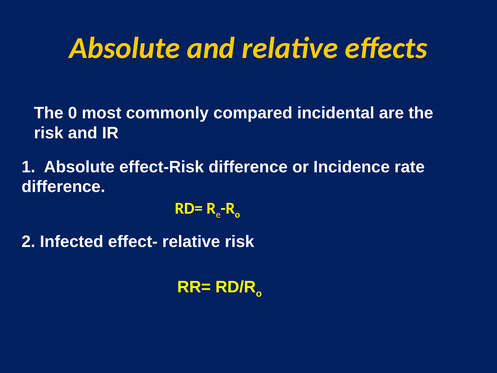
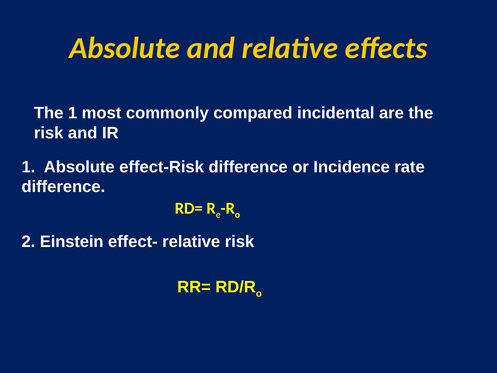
The 0: 0 -> 1
Infected: Infected -> Einstein
